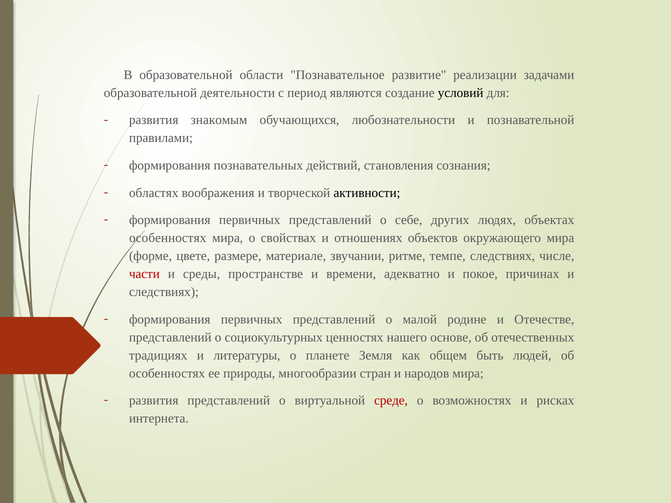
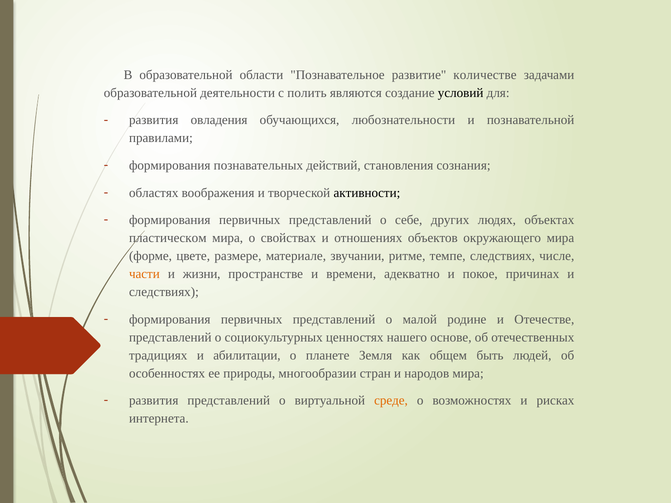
реализации: реализации -> количестве
период: период -> полить
знакомым: знакомым -> овладения
особенностях at (168, 238): особенностях -> пластическом
части colour: red -> orange
среды: среды -> жизни
литературы: литературы -> абилитации
среде colour: red -> orange
